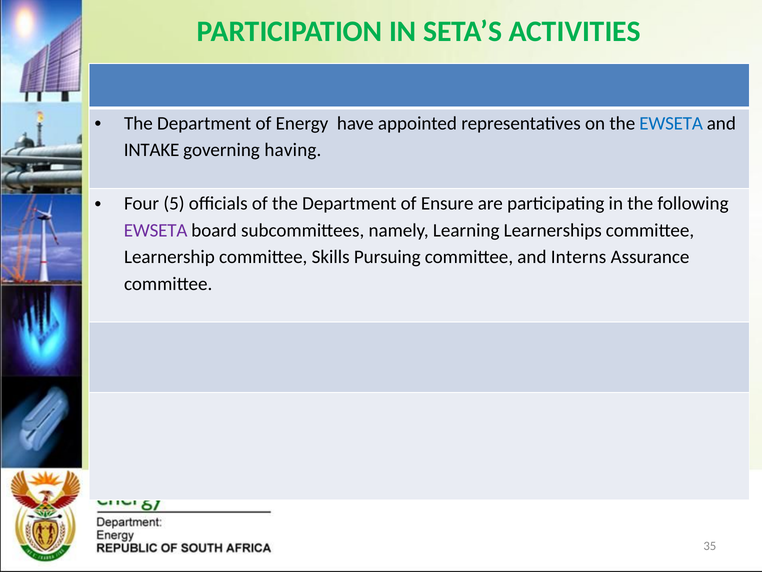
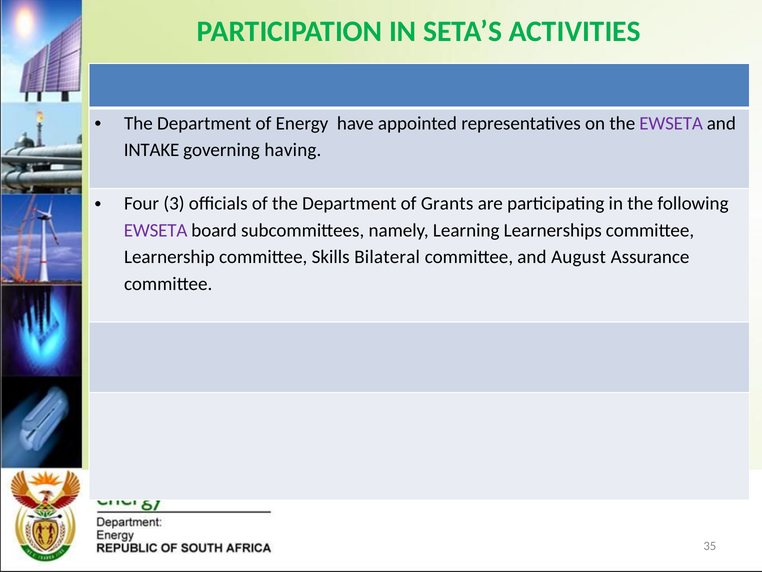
EWSETA at (671, 123) colour: blue -> purple
5: 5 -> 3
Ensure: Ensure -> Grants
Pursuing: Pursuing -> Bilateral
Interns: Interns -> August
